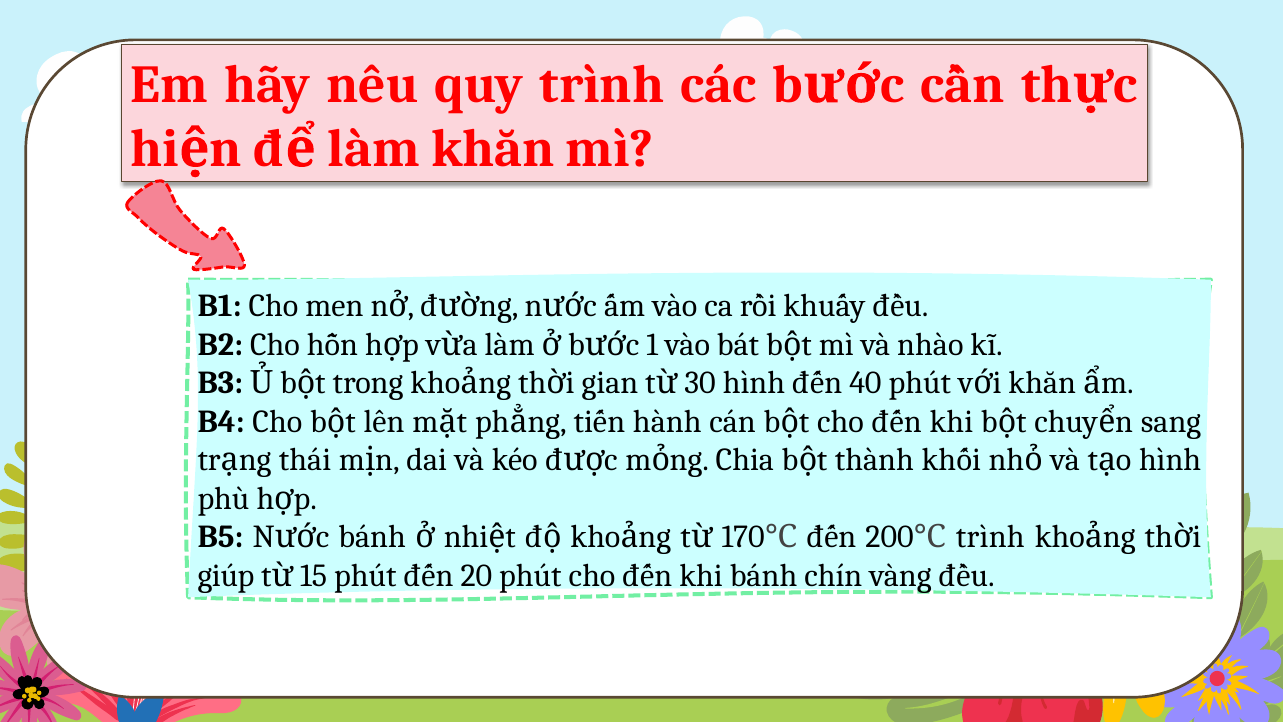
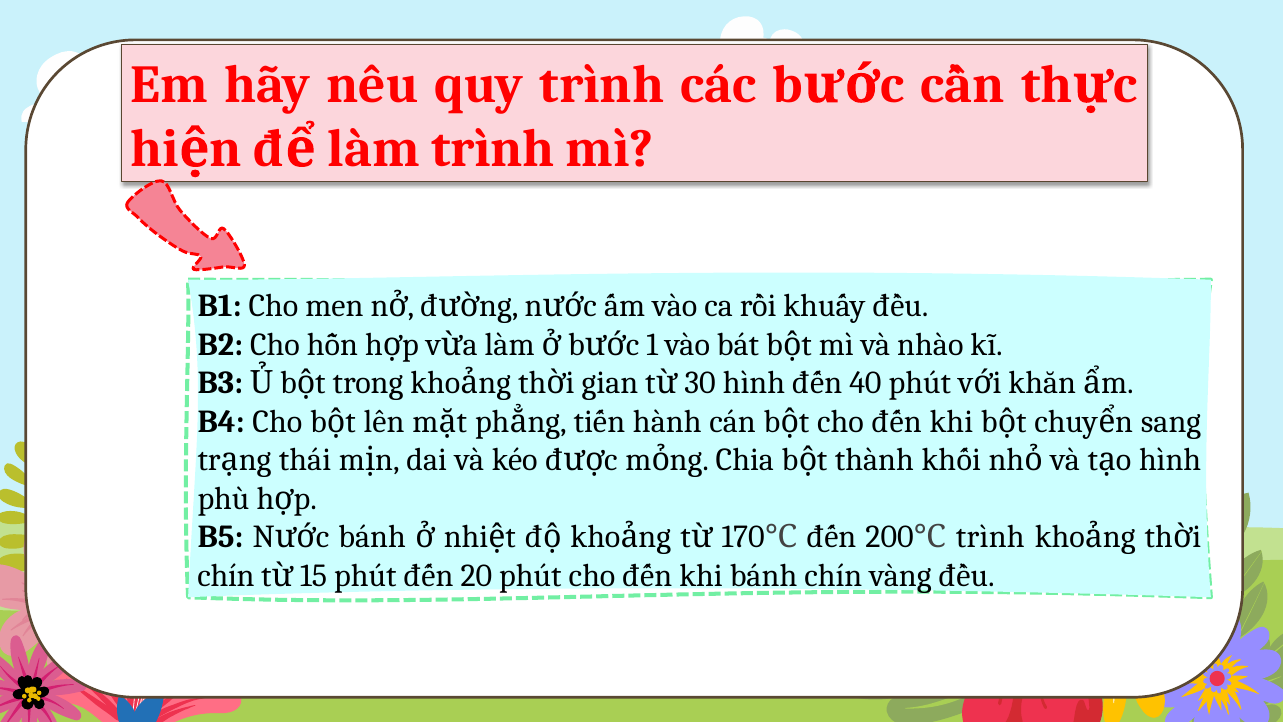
làm khăn: khăn -> trình
giúp at (226, 575): giúp -> chín
